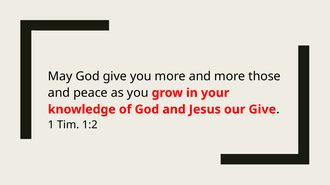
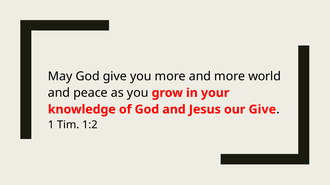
those: those -> world
